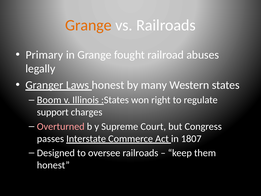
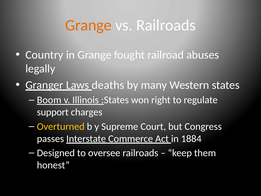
Primary: Primary -> Country
honest at (108, 85): honest -> deaths
Overturned colour: pink -> yellow
1807: 1807 -> 1884
